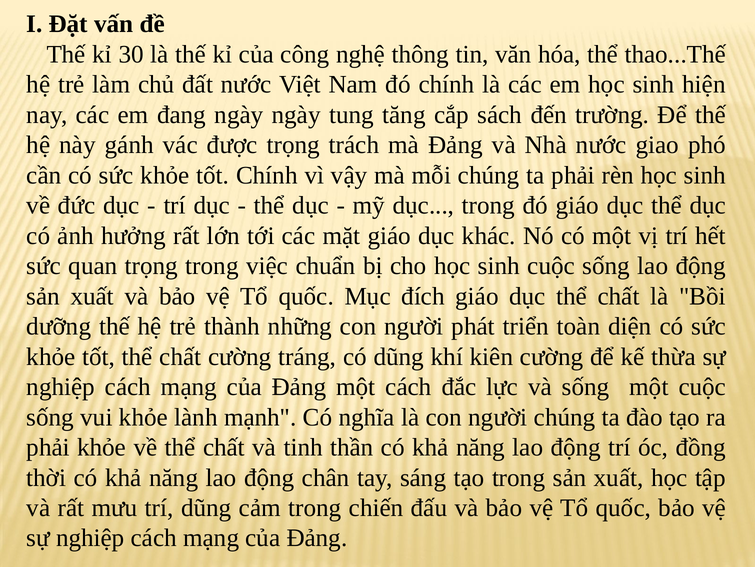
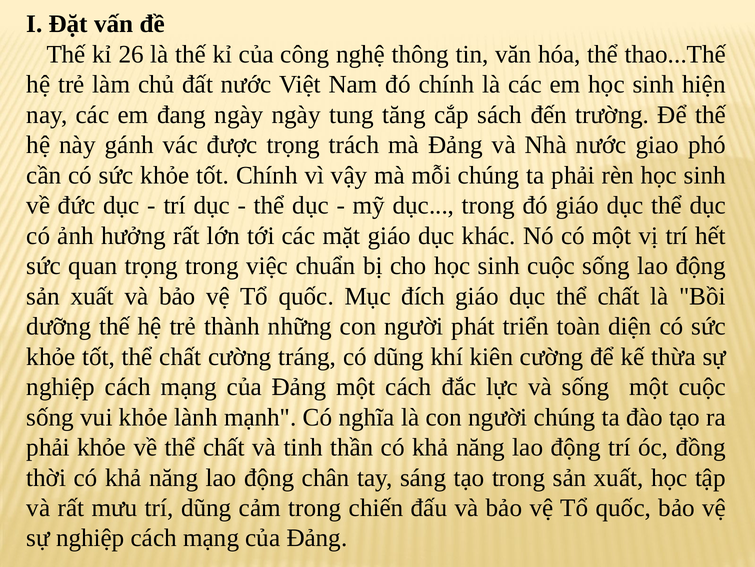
30: 30 -> 26
